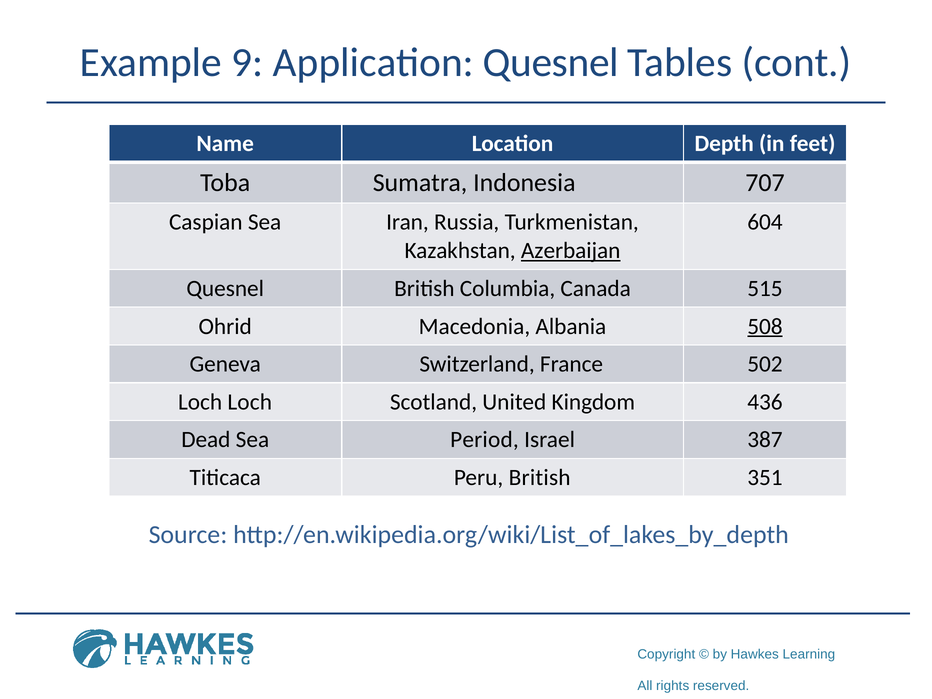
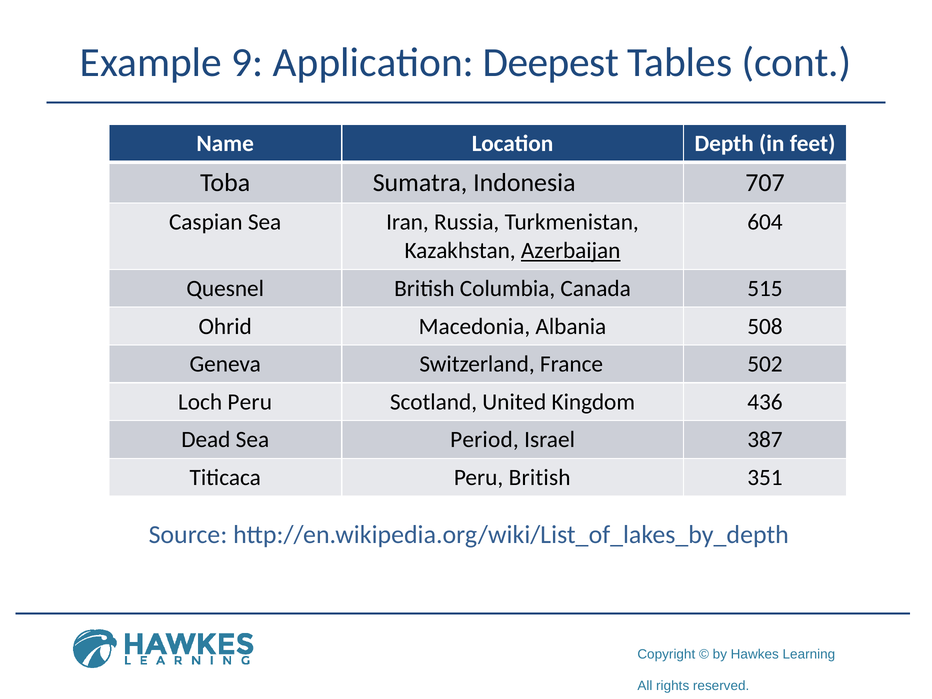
Application Quesnel: Quesnel -> Deepest
508 underline: present -> none
Loch Loch: Loch -> Peru
